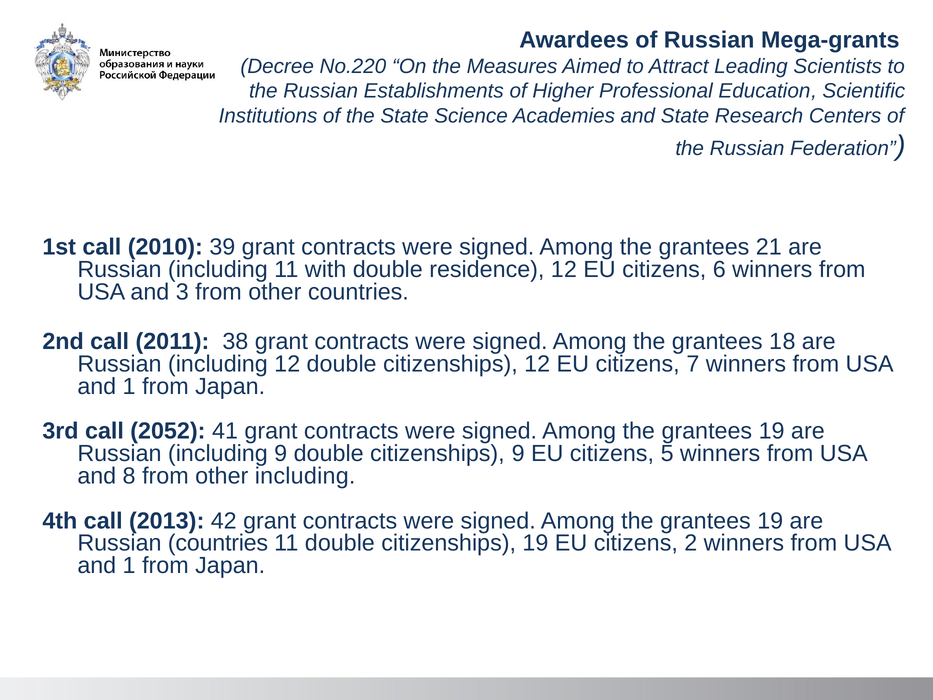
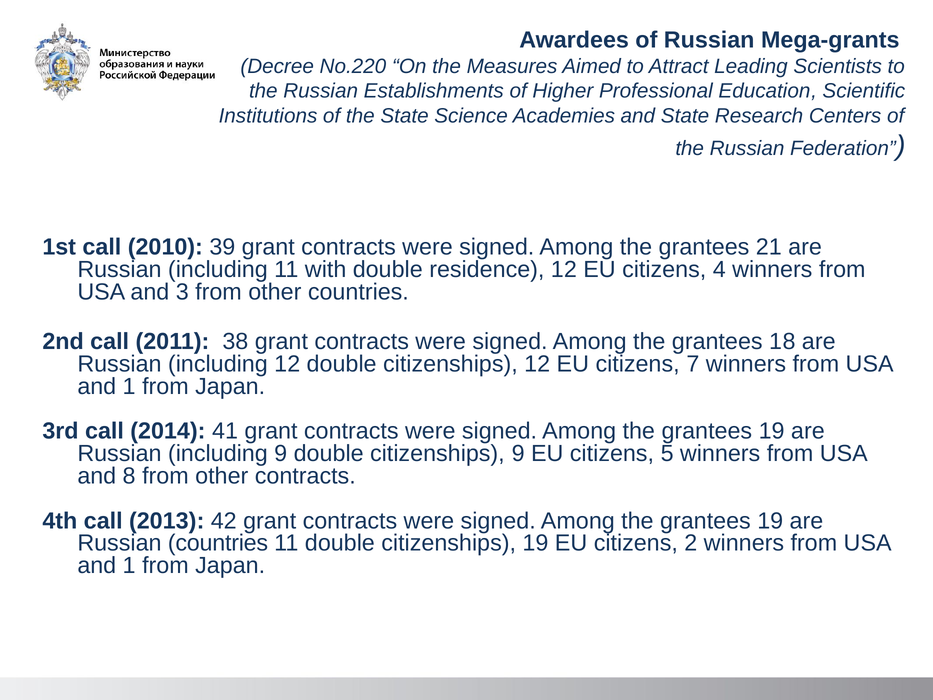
6: 6 -> 4
2052: 2052 -> 2014
other including: including -> contracts
